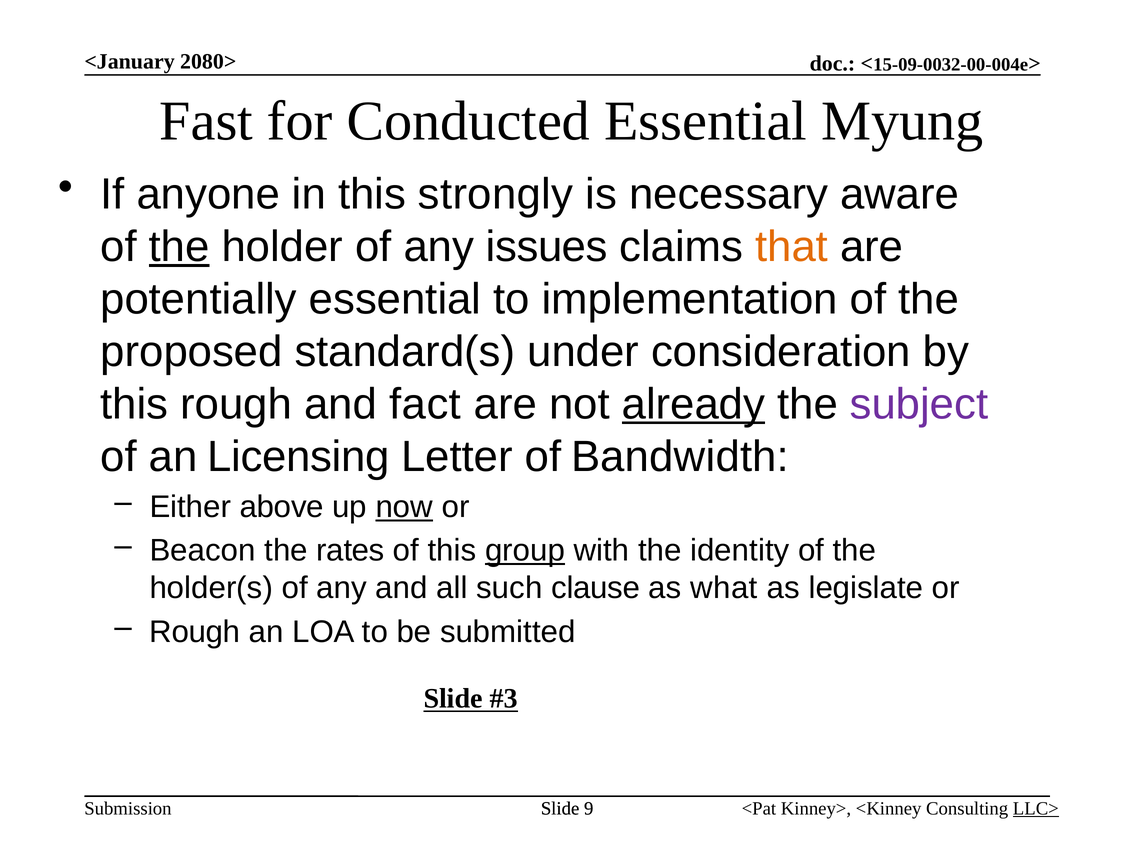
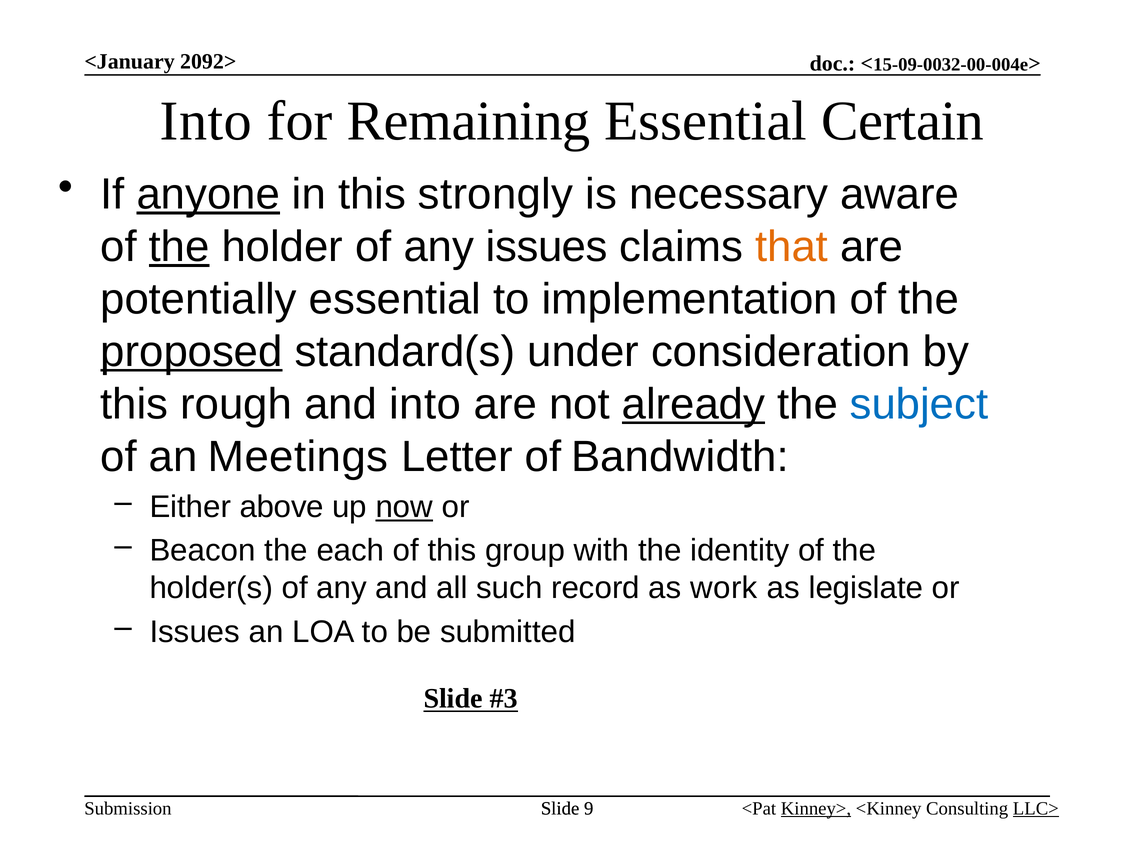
2080>: 2080> -> 2092>
Fast at (206, 121): Fast -> Into
Conducted: Conducted -> Remaining
Myung: Myung -> Certain
anyone underline: none -> present
proposed underline: none -> present
and fact: fact -> into
subject colour: purple -> blue
Licensing: Licensing -> Meetings
rates: rates -> each
group underline: present -> none
clause: clause -> record
what: what -> work
Rough at (195, 632): Rough -> Issues
Kinney> underline: none -> present
